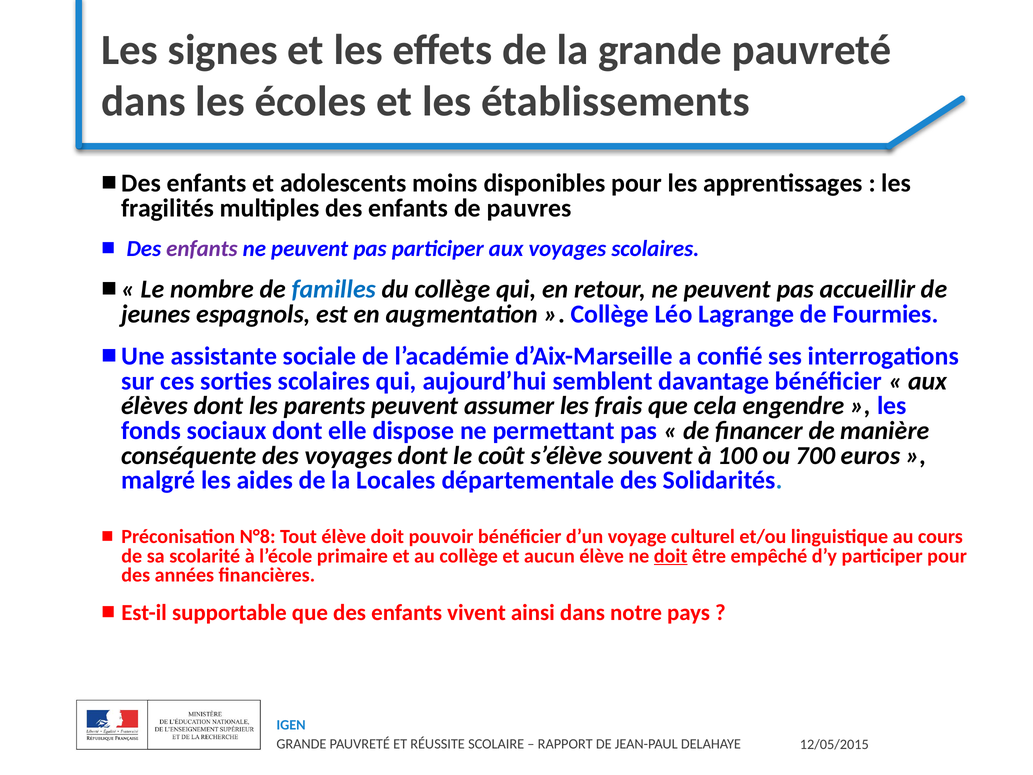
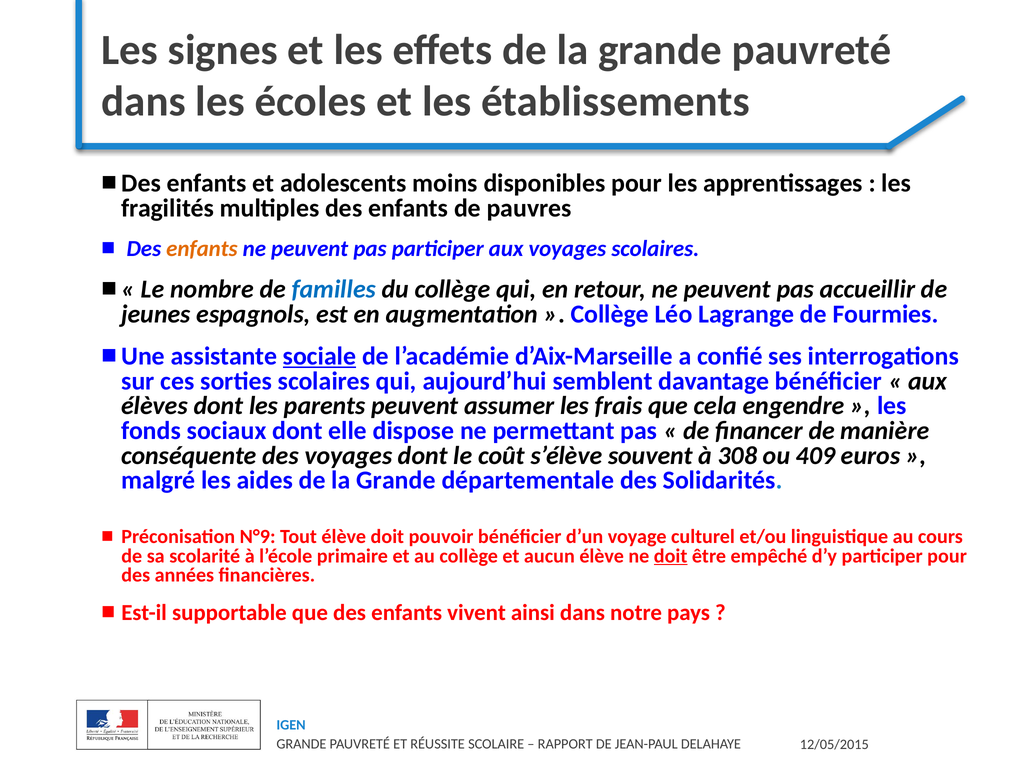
enfants at (202, 249) colour: purple -> orange
sociale underline: none -> present
100: 100 -> 308
700: 700 -> 409
aides de la Locales: Locales -> Grande
N°8: N°8 -> N°9
